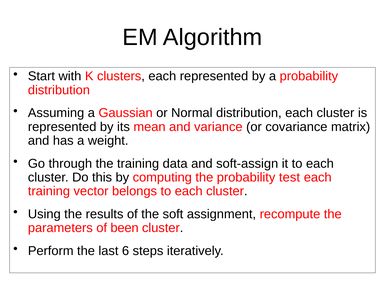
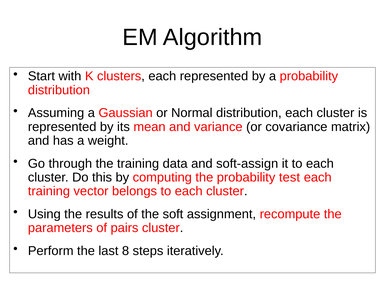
been: been -> pairs
6: 6 -> 8
